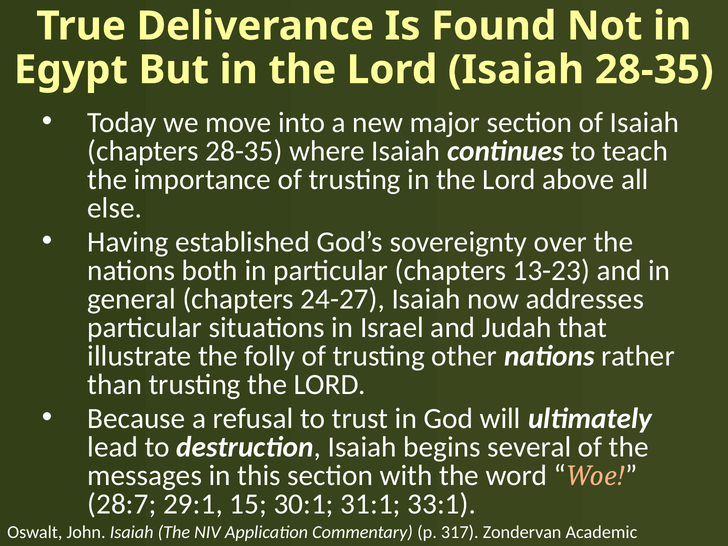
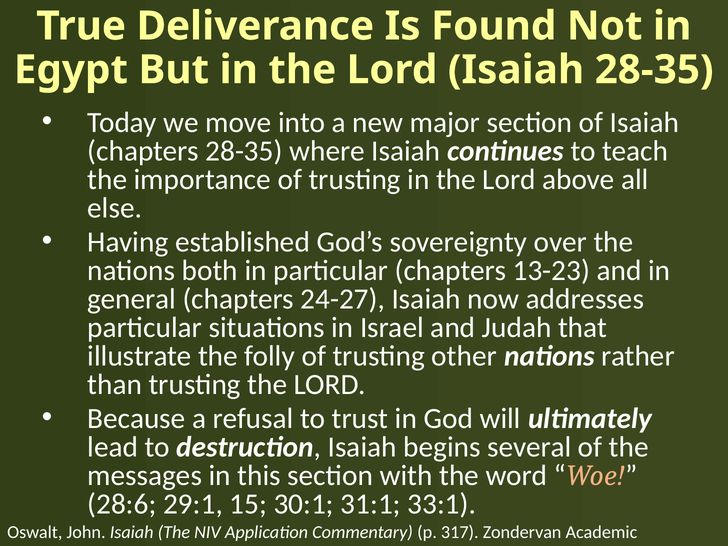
28:7: 28:7 -> 28:6
